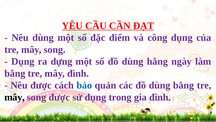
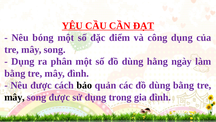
Nêu dùng: dùng -> bóng
dựng: dựng -> phân
bảo colour: blue -> black
